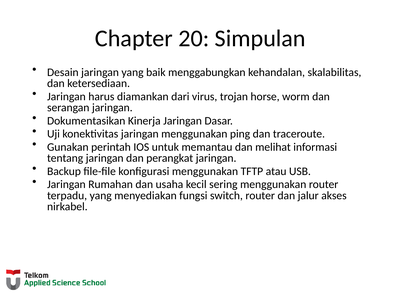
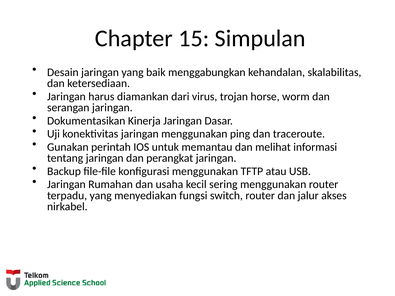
20: 20 -> 15
